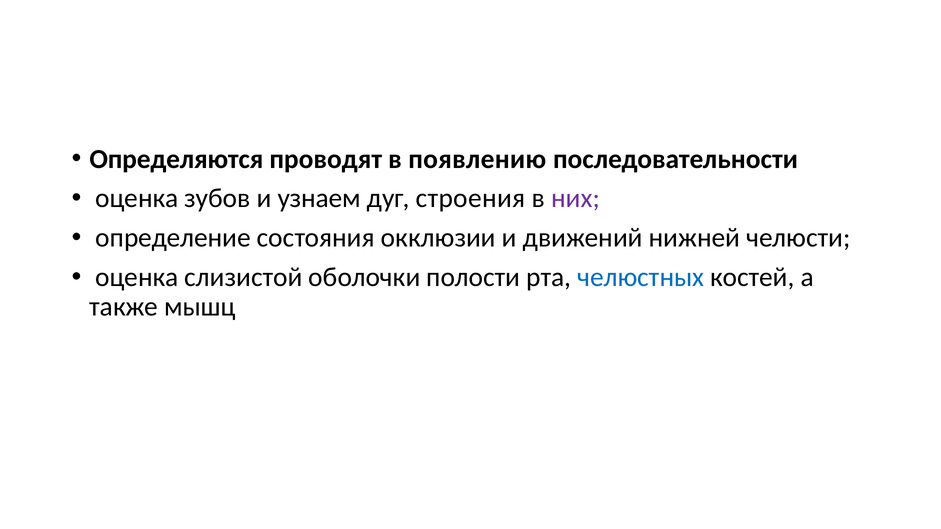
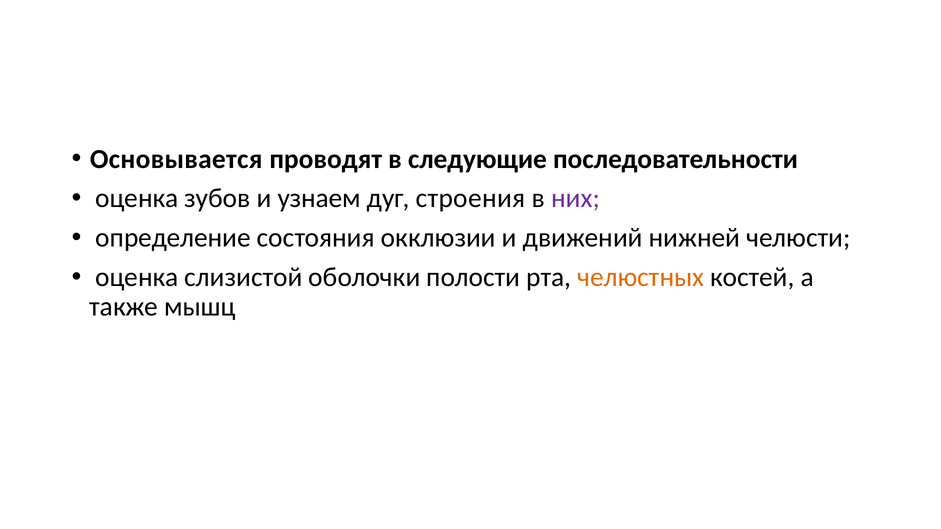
Определяются: Определяются -> Основывается
появлению: появлению -> следующие
челюстных colour: blue -> orange
